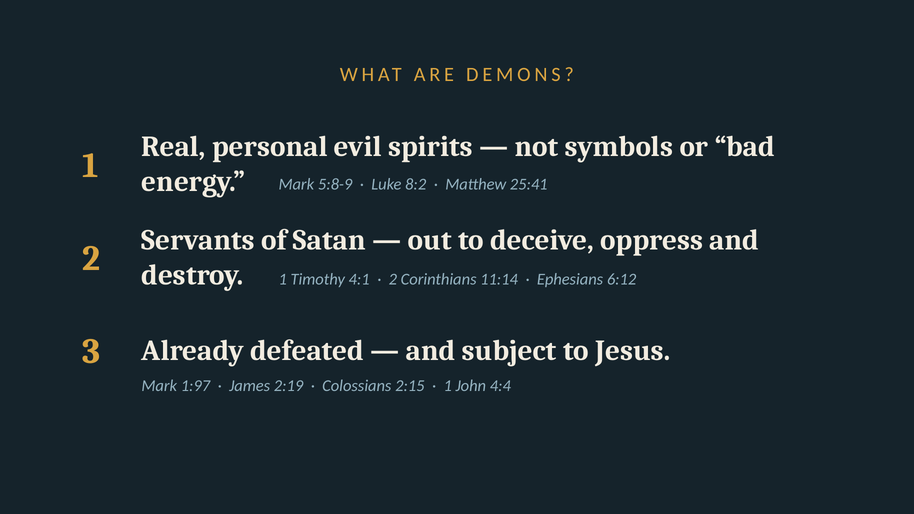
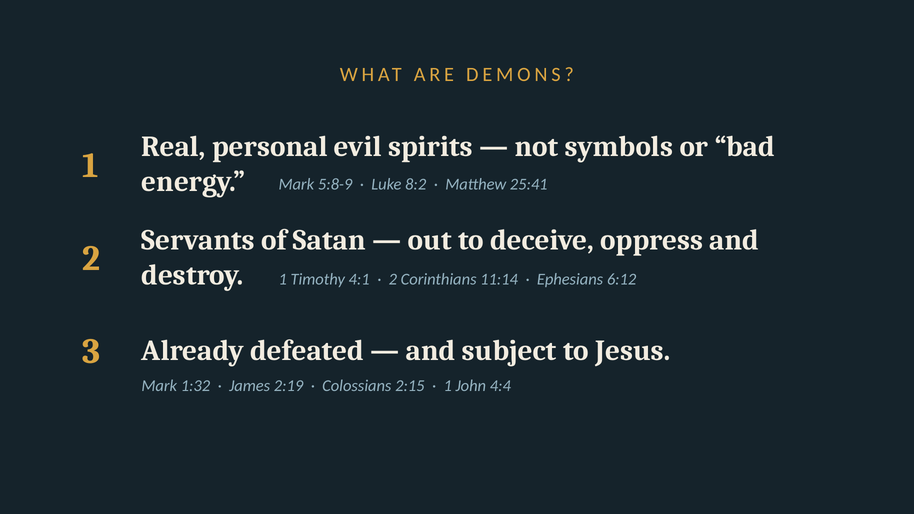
1:97: 1:97 -> 1:32
